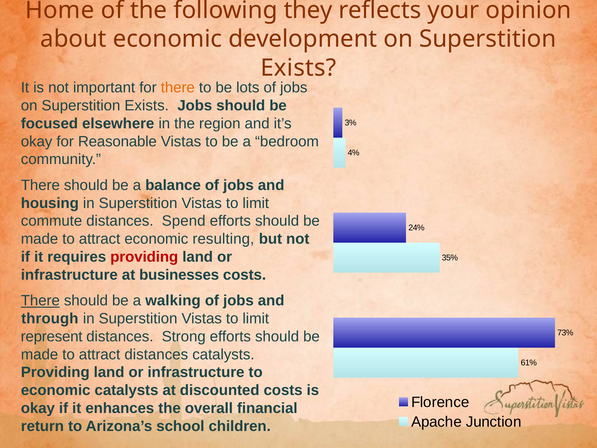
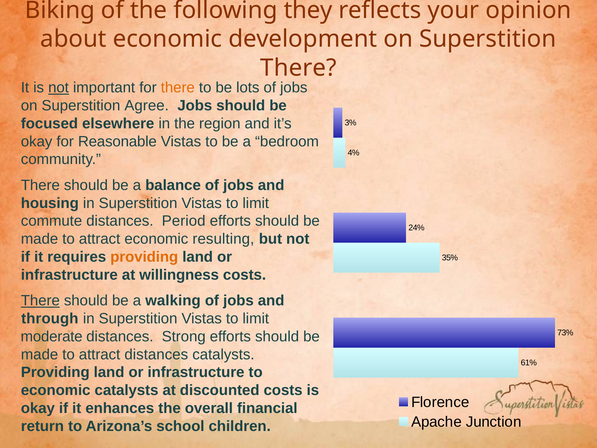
Home: Home -> Biking
Exists at (298, 68): Exists -> There
not at (59, 88) underline: none -> present
Exists at (147, 106): Exists -> Agree
Spend: Spend -> Period
providing at (144, 257) colour: red -> orange
businesses: businesses -> willingness
represent: represent -> moderate
